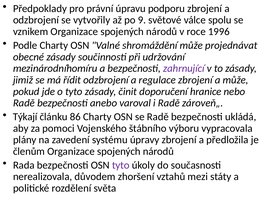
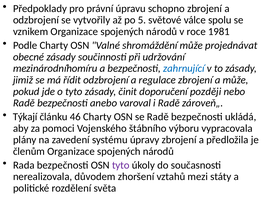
podporu: podporu -> schopno
9: 9 -> 5
1996: 1996 -> 1981
zahrnující colour: purple -> blue
hranice: hranice -> později
86: 86 -> 46
